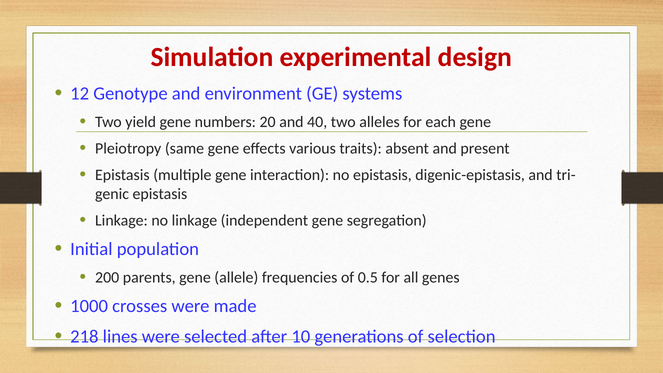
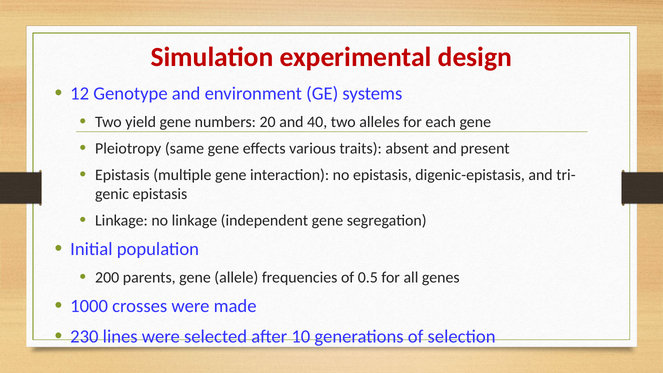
218: 218 -> 230
